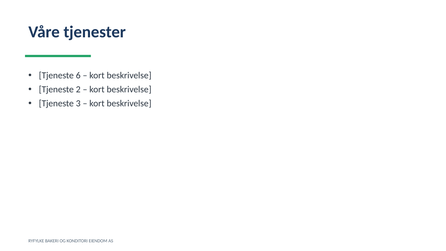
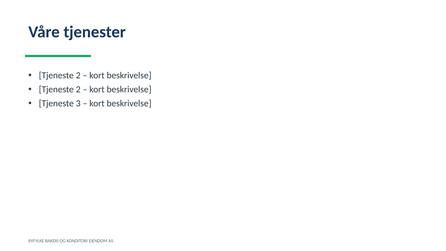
6 at (78, 76): 6 -> 2
